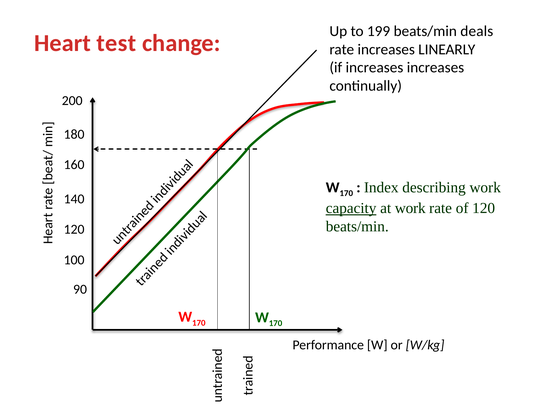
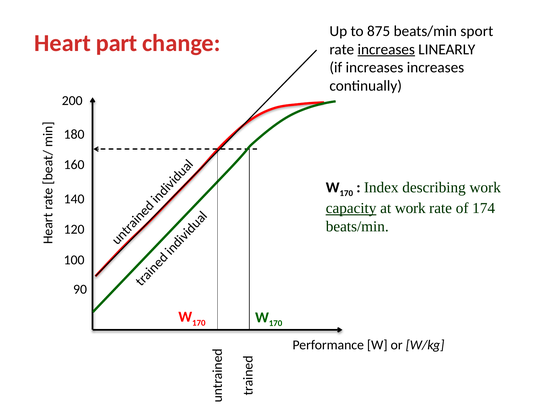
199: 199 -> 875
deals: deals -> sport
test: test -> part
increases at (386, 49) underline: none -> present
of 120: 120 -> 174
